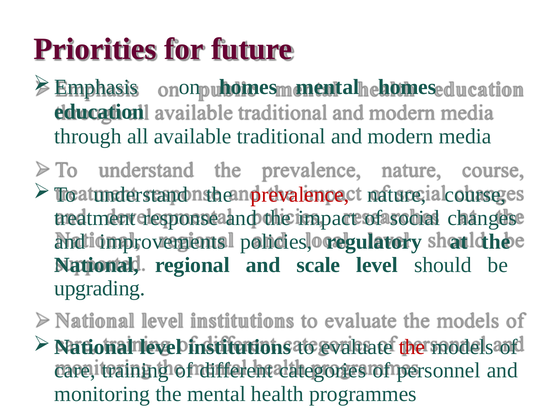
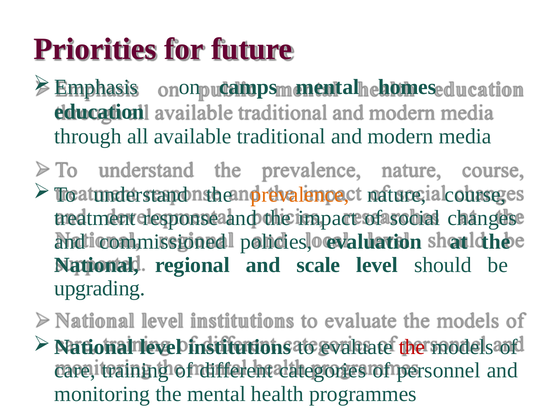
on homes: homes -> camps
prevalence colour: red -> orange
improvements: improvements -> commissioned
regulatory: regulatory -> evaluation
